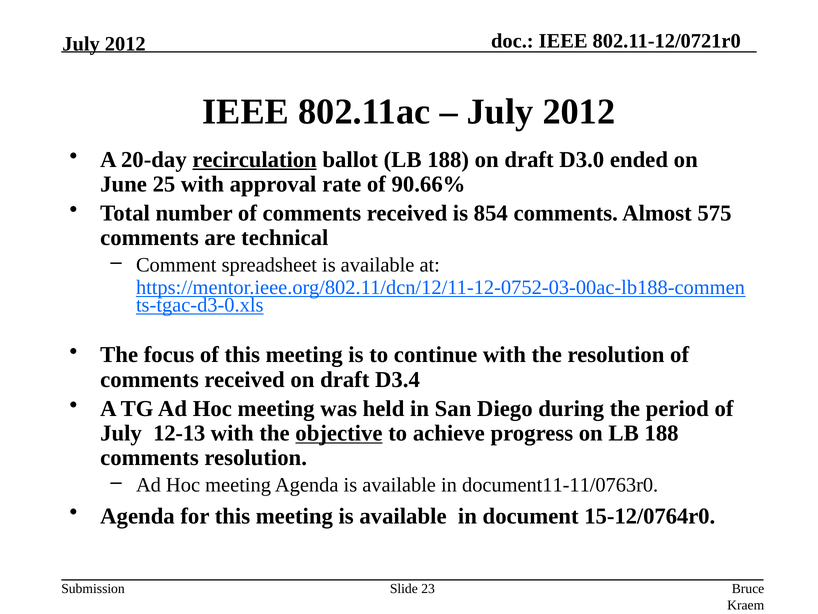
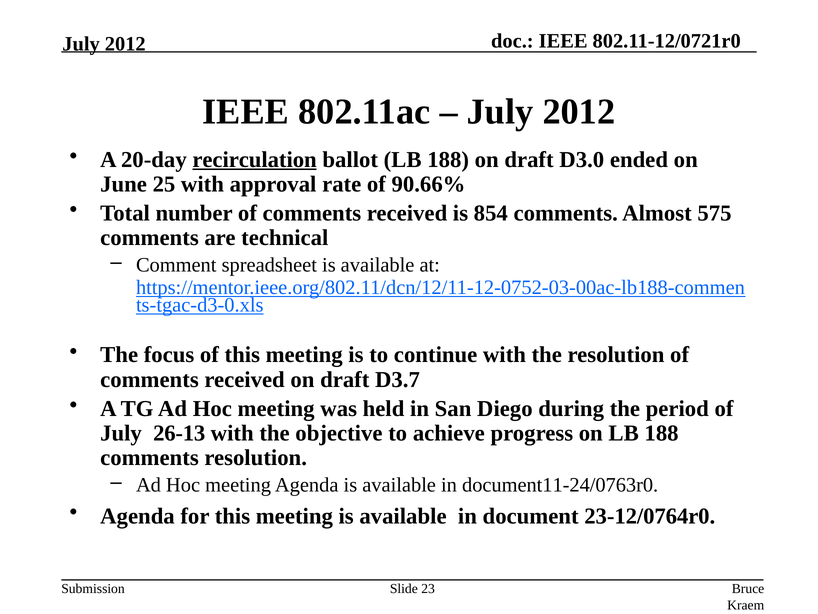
D3.4: D3.4 -> D3.7
12-13: 12-13 -> 26-13
objective underline: present -> none
document11-11/0763r0: document11-11/0763r0 -> document11-24/0763r0
15-12/0764r0: 15-12/0764r0 -> 23-12/0764r0
